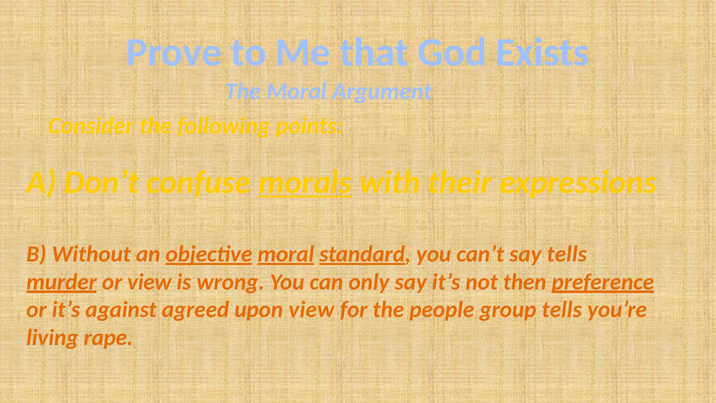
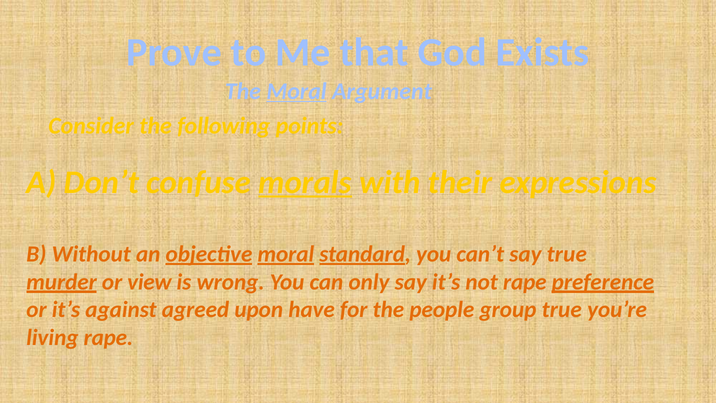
Moral at (297, 91) underline: none -> present
say tells: tells -> true
not then: then -> rape
upon view: view -> have
group tells: tells -> true
